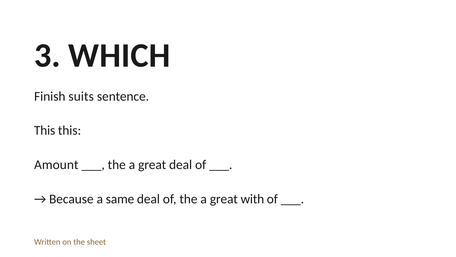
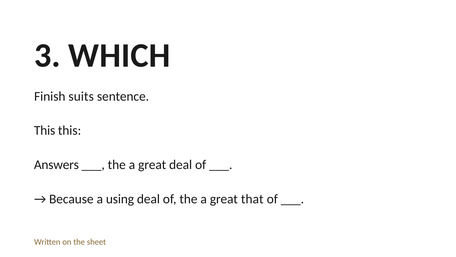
Amount: Amount -> Answers
same: same -> using
with: with -> that
